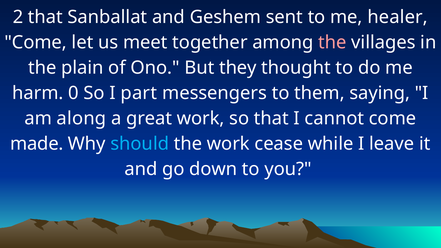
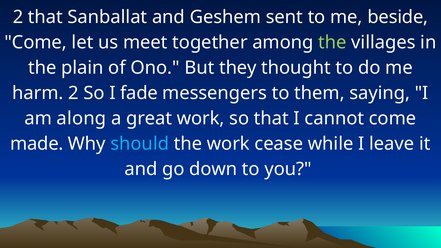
healer: healer -> beside
the at (332, 43) colour: pink -> light green
harm 0: 0 -> 2
part: part -> fade
